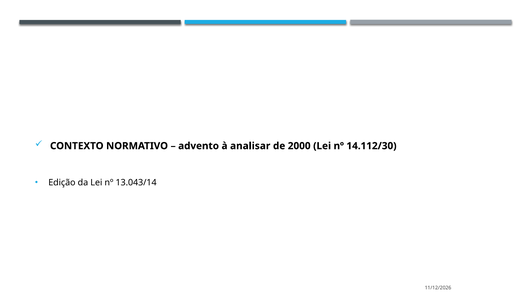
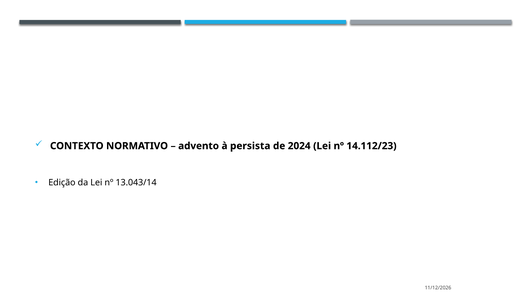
analisar: analisar -> persista
2000: 2000 -> 2024
14.112/30: 14.112/30 -> 14.112/23
